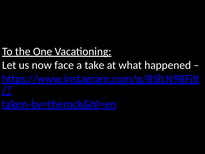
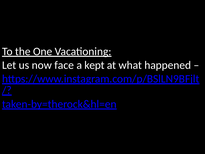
take: take -> kept
